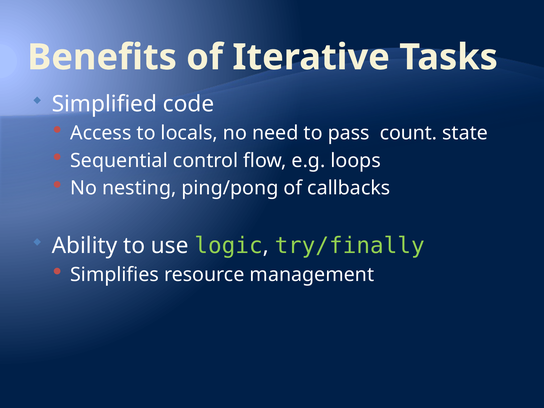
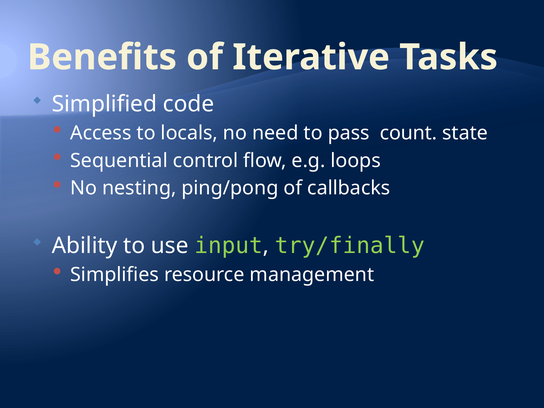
logic: logic -> input
